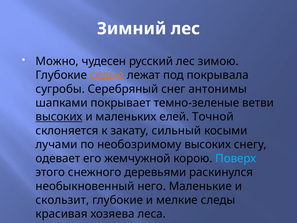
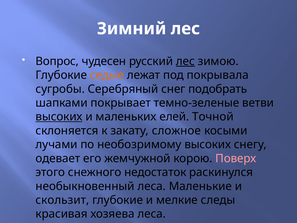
Можно: Можно -> Вопрос
лес at (185, 61) underline: none -> present
антонимы: антонимы -> подобрать
сильный: сильный -> сложное
Поверх colour: light blue -> pink
деревьями: деревьями -> недостаток
необыкновенный него: него -> леса
